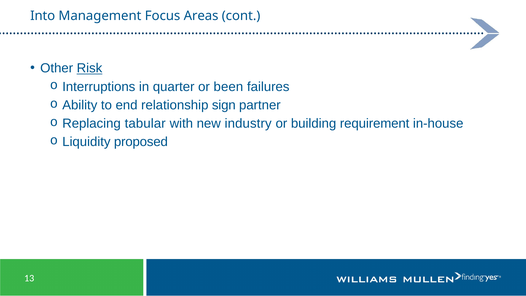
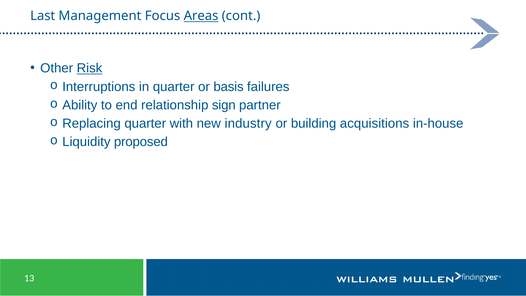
Into: Into -> Last
Areas underline: none -> present
been: been -> basis
Replacing tabular: tabular -> quarter
requirement: requirement -> acquisitions
